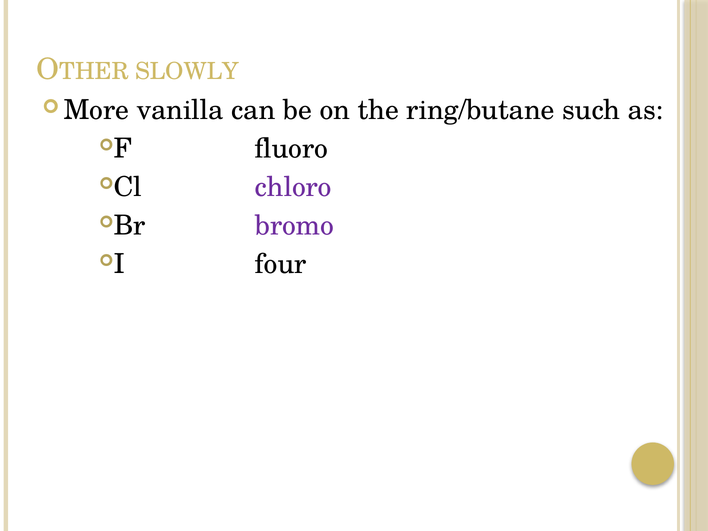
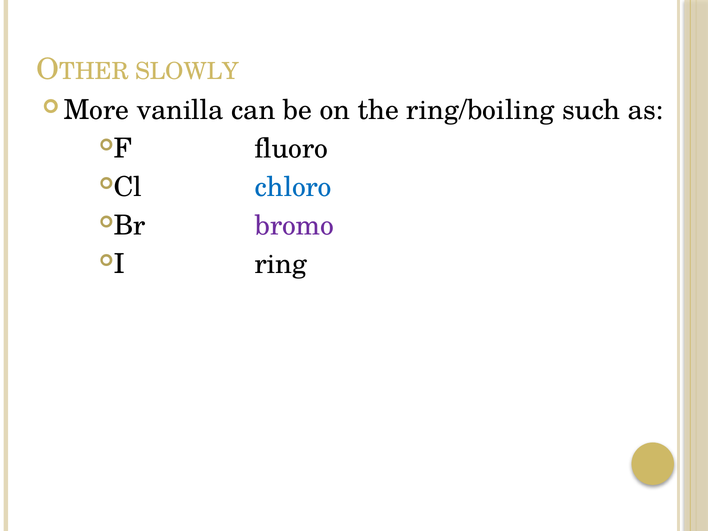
ring/butane: ring/butane -> ring/boiling
chloro colour: purple -> blue
four: four -> ring
